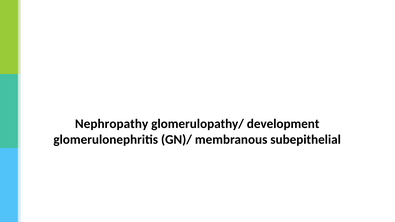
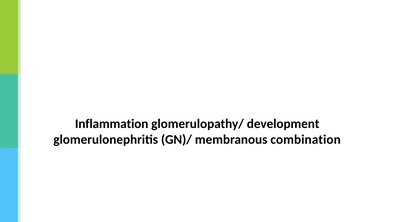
Nephropathy: Nephropathy -> Inflammation
subepithelial: subepithelial -> combination
